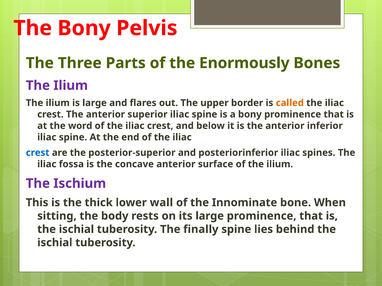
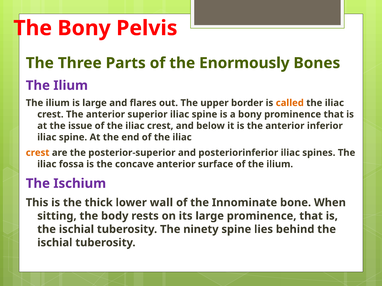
word: word -> issue
crest at (38, 153) colour: blue -> orange
finally: finally -> ninety
